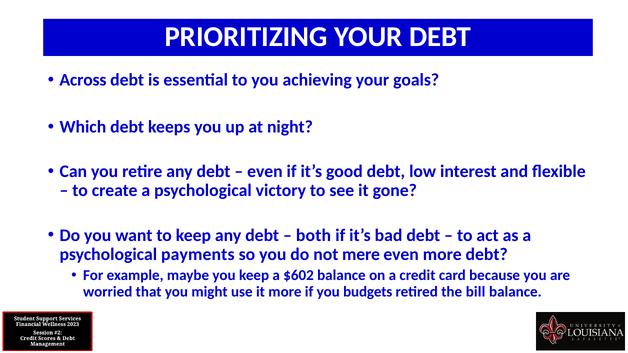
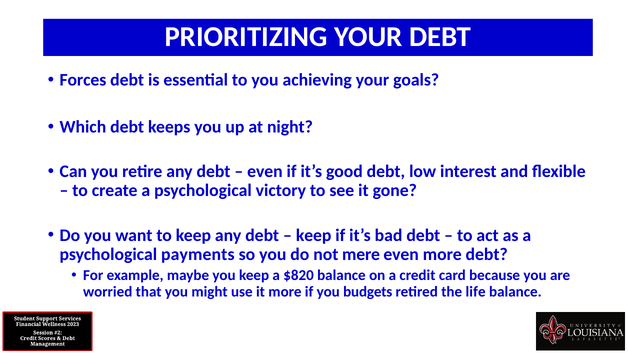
Across: Across -> Forces
both at (314, 235): both -> keep
$602: $602 -> $820
bill: bill -> life
